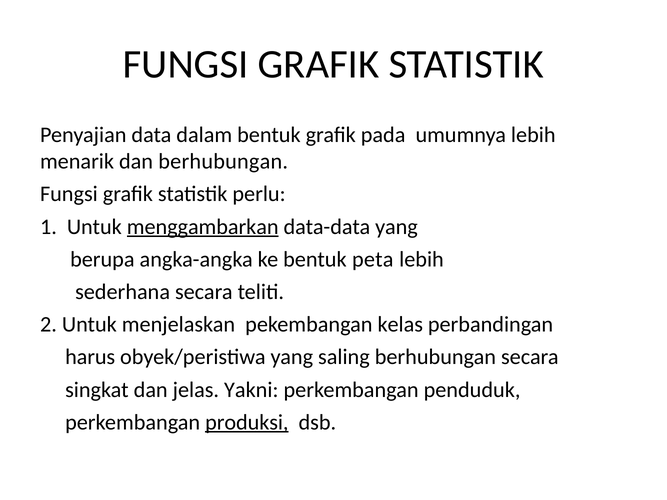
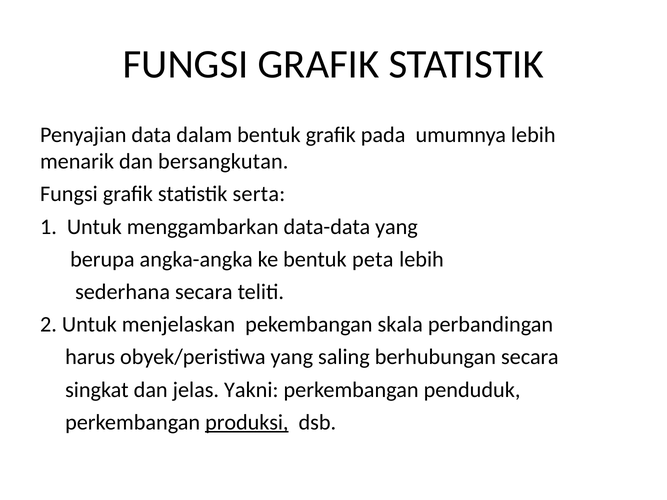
dan berhubungan: berhubungan -> bersangkutan
perlu: perlu -> serta
menggambarkan underline: present -> none
kelas: kelas -> skala
